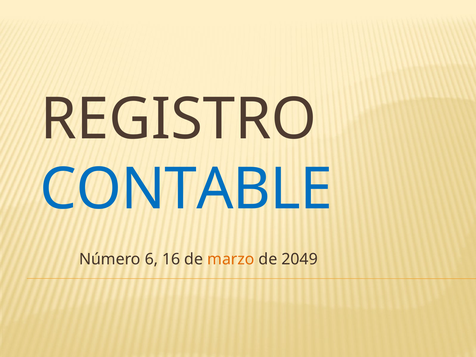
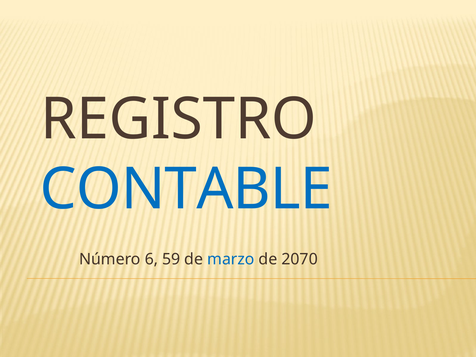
16: 16 -> 59
marzo colour: orange -> blue
2049: 2049 -> 2070
